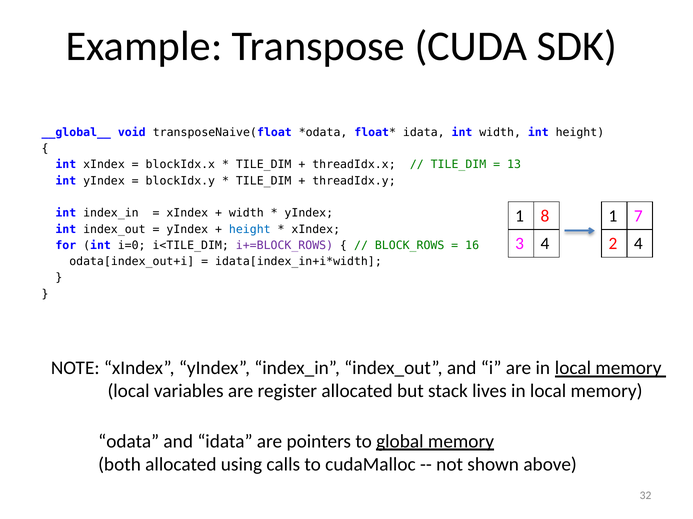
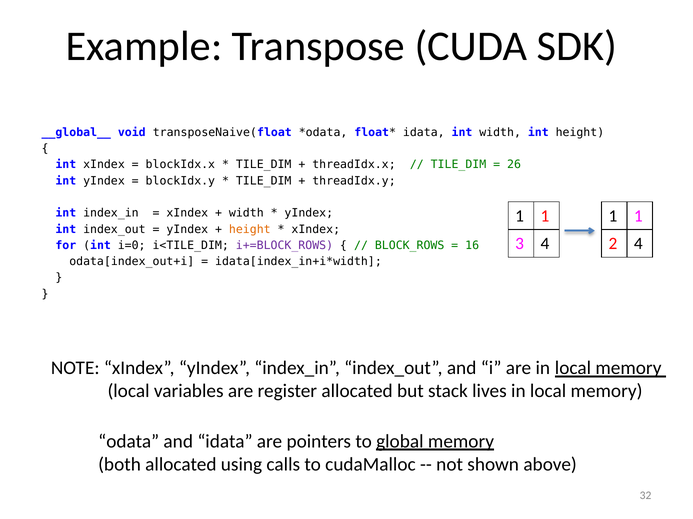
13: 13 -> 26
8 at (545, 216): 8 -> 1
7 at (638, 216): 7 -> 1
height at (250, 230) colour: blue -> orange
